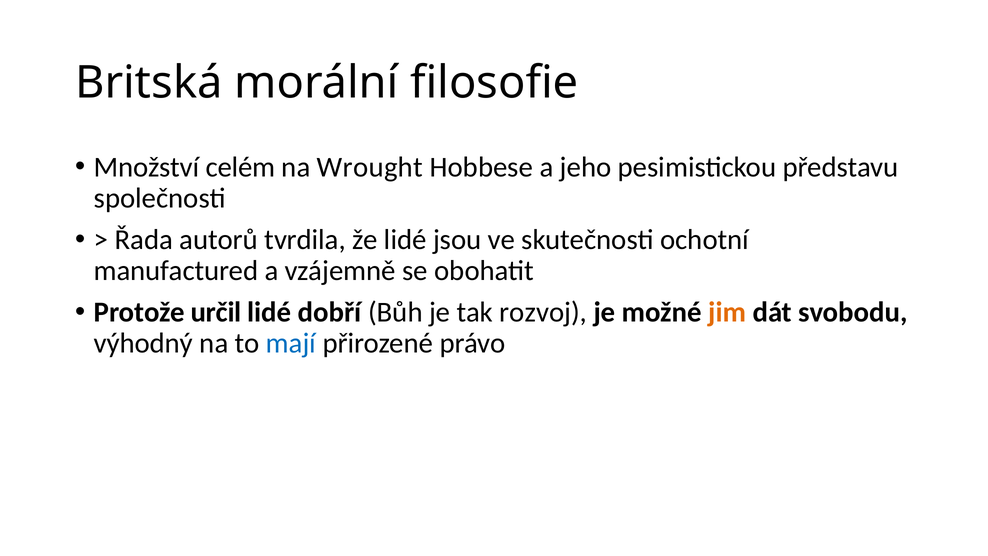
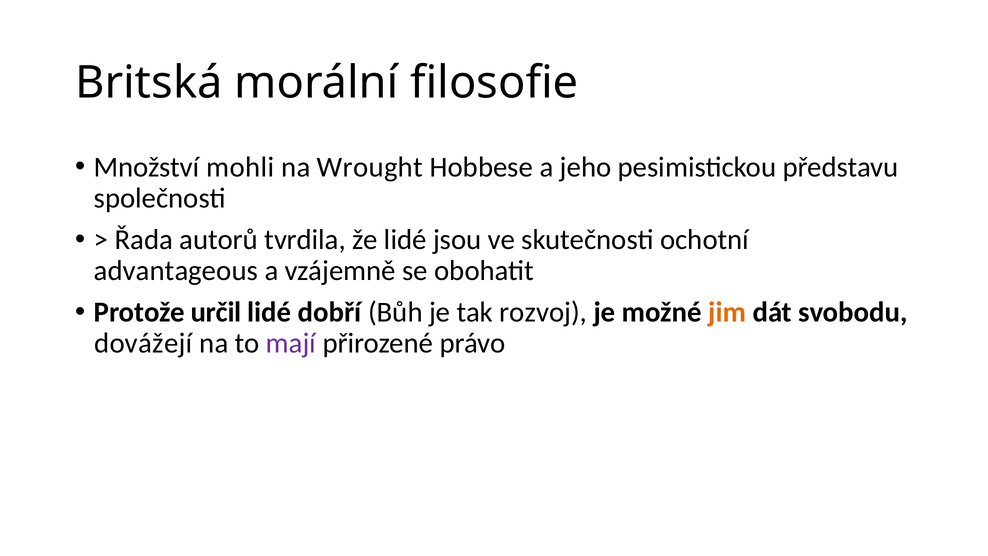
celém: celém -> mohli
manufactured: manufactured -> advantageous
výhodný: výhodný -> dovážejí
mají colour: blue -> purple
